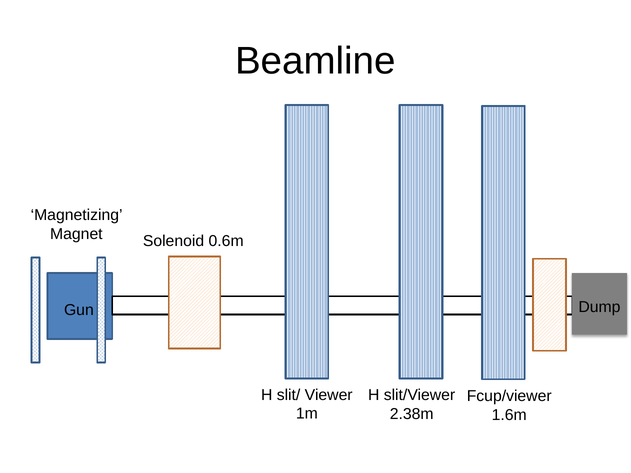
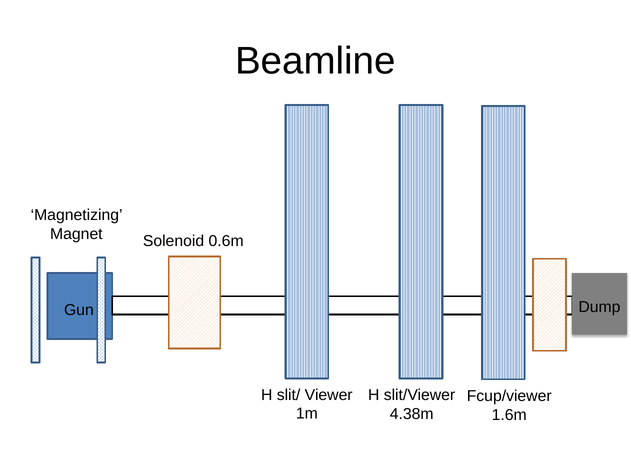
2.38m: 2.38m -> 4.38m
